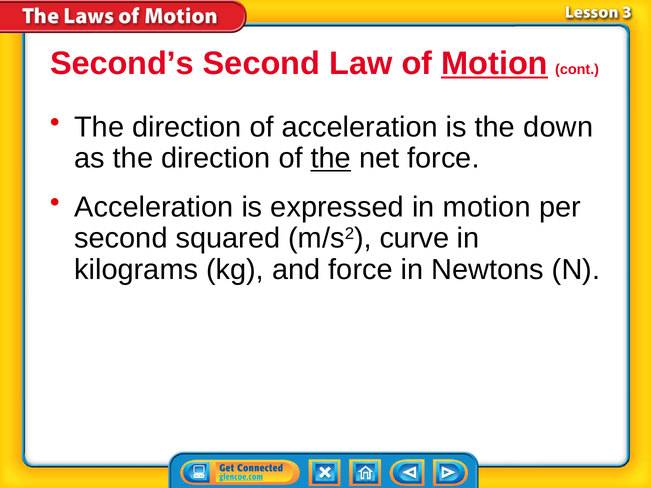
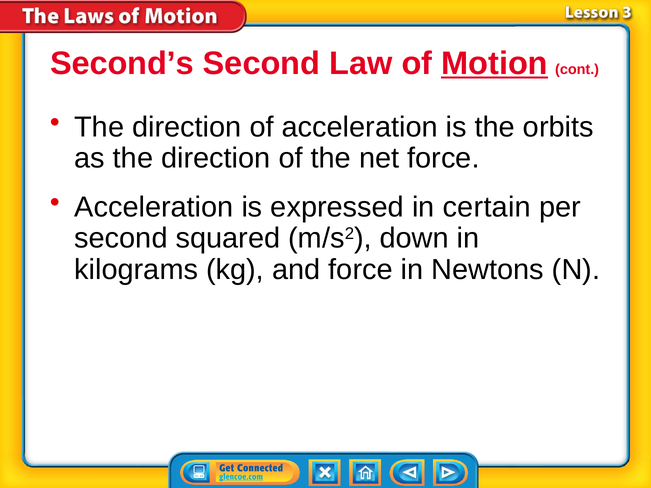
down: down -> orbits
the at (331, 158) underline: present -> none
in motion: motion -> certain
curve: curve -> down
